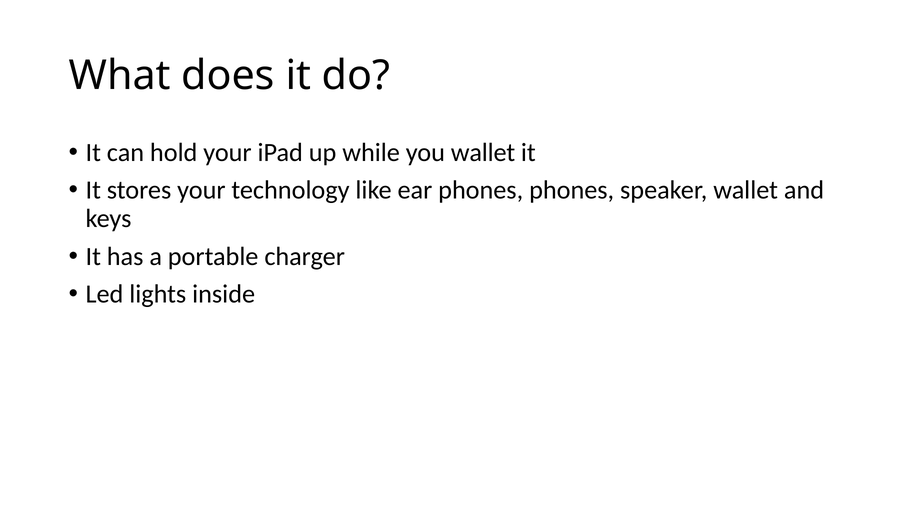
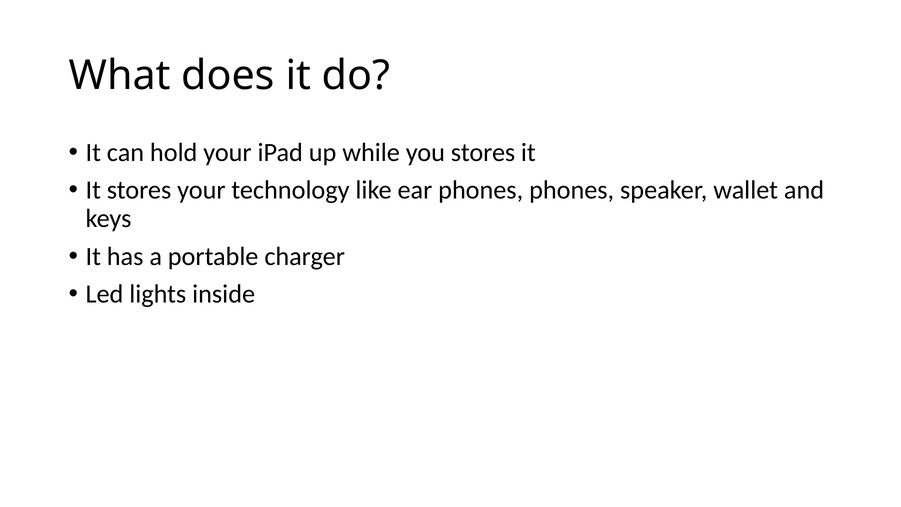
you wallet: wallet -> stores
